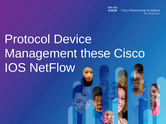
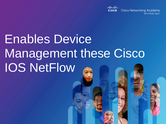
Protocol: Protocol -> Enables
